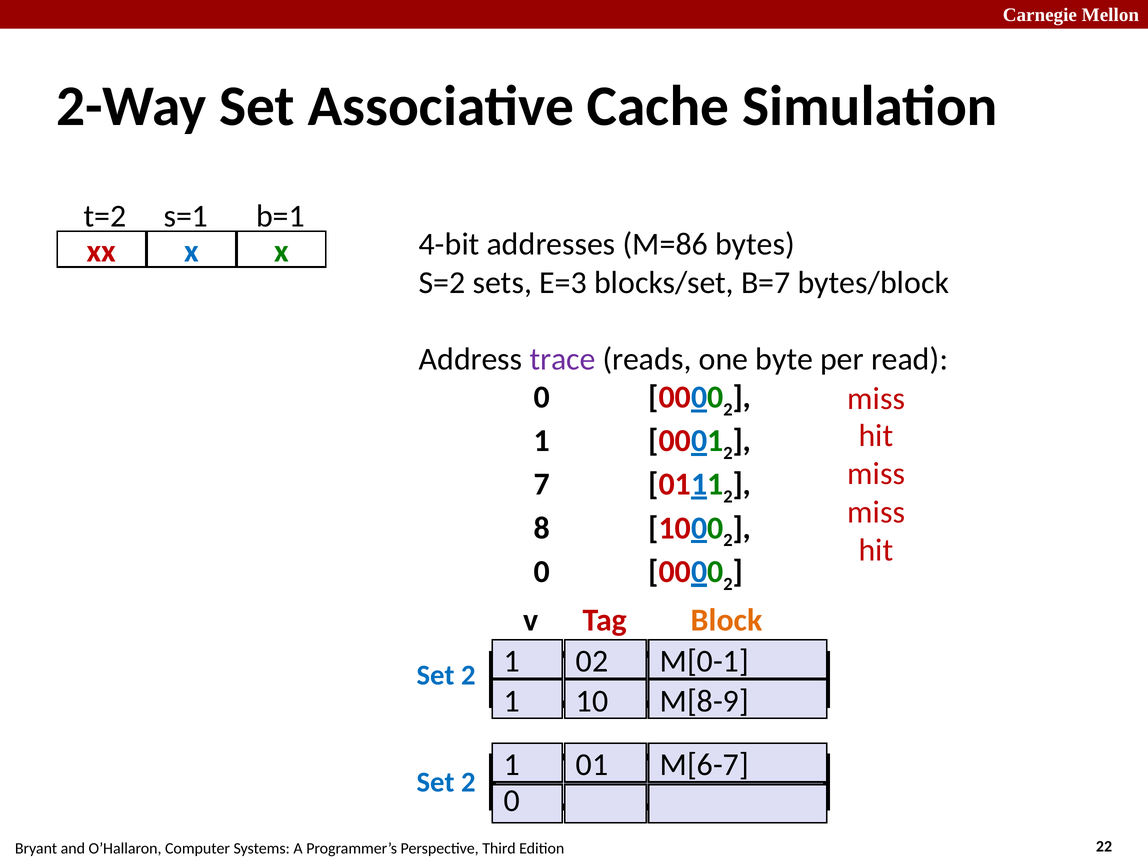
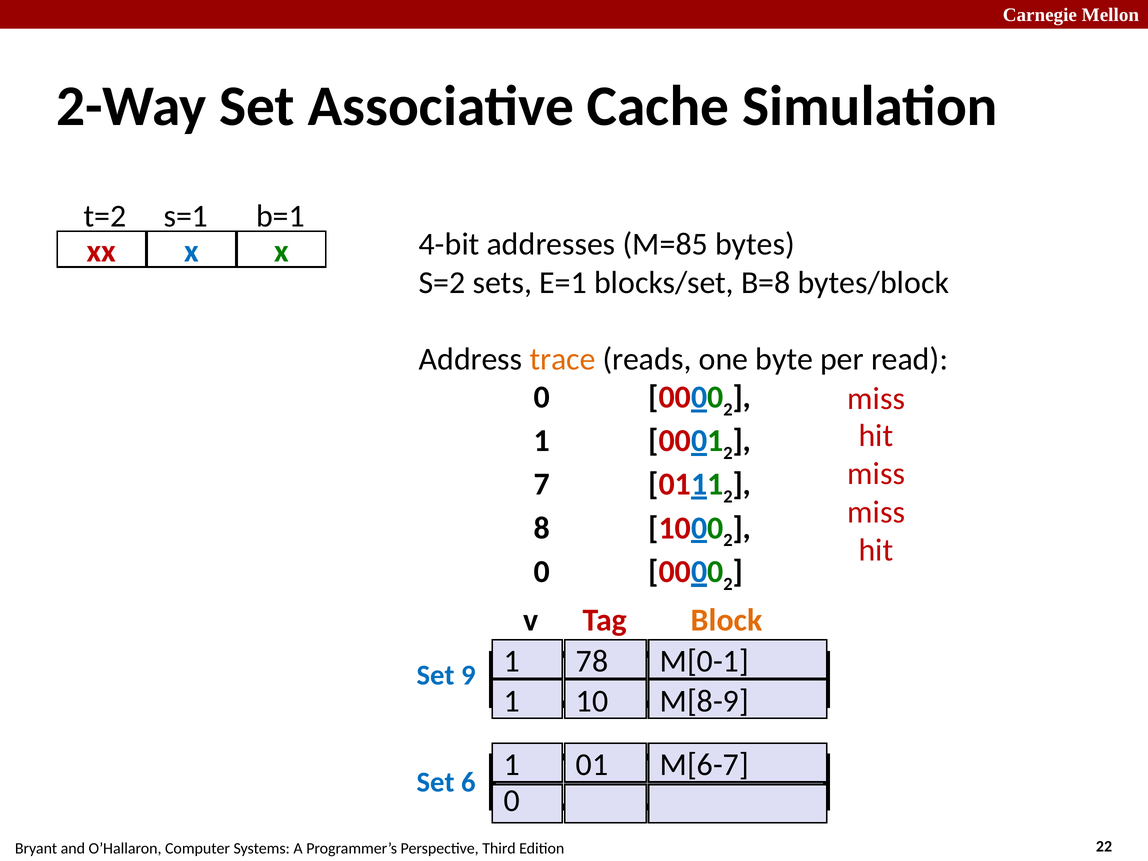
M=86: M=86 -> M=85
E=3: E=3 -> E=1
B=7: B=7 -> B=8
trace colour: purple -> orange
02: 02 -> 78
2 at (468, 675): 2 -> 9
2 at (468, 782): 2 -> 6
